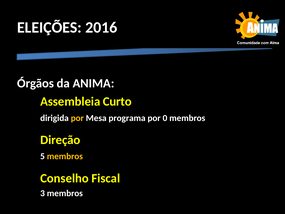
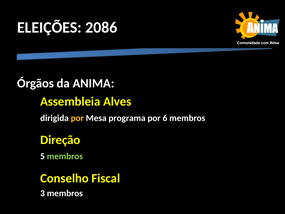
2016: 2016 -> 2086
Curto: Curto -> Alves
0: 0 -> 6
membros at (65, 156) colour: yellow -> light green
